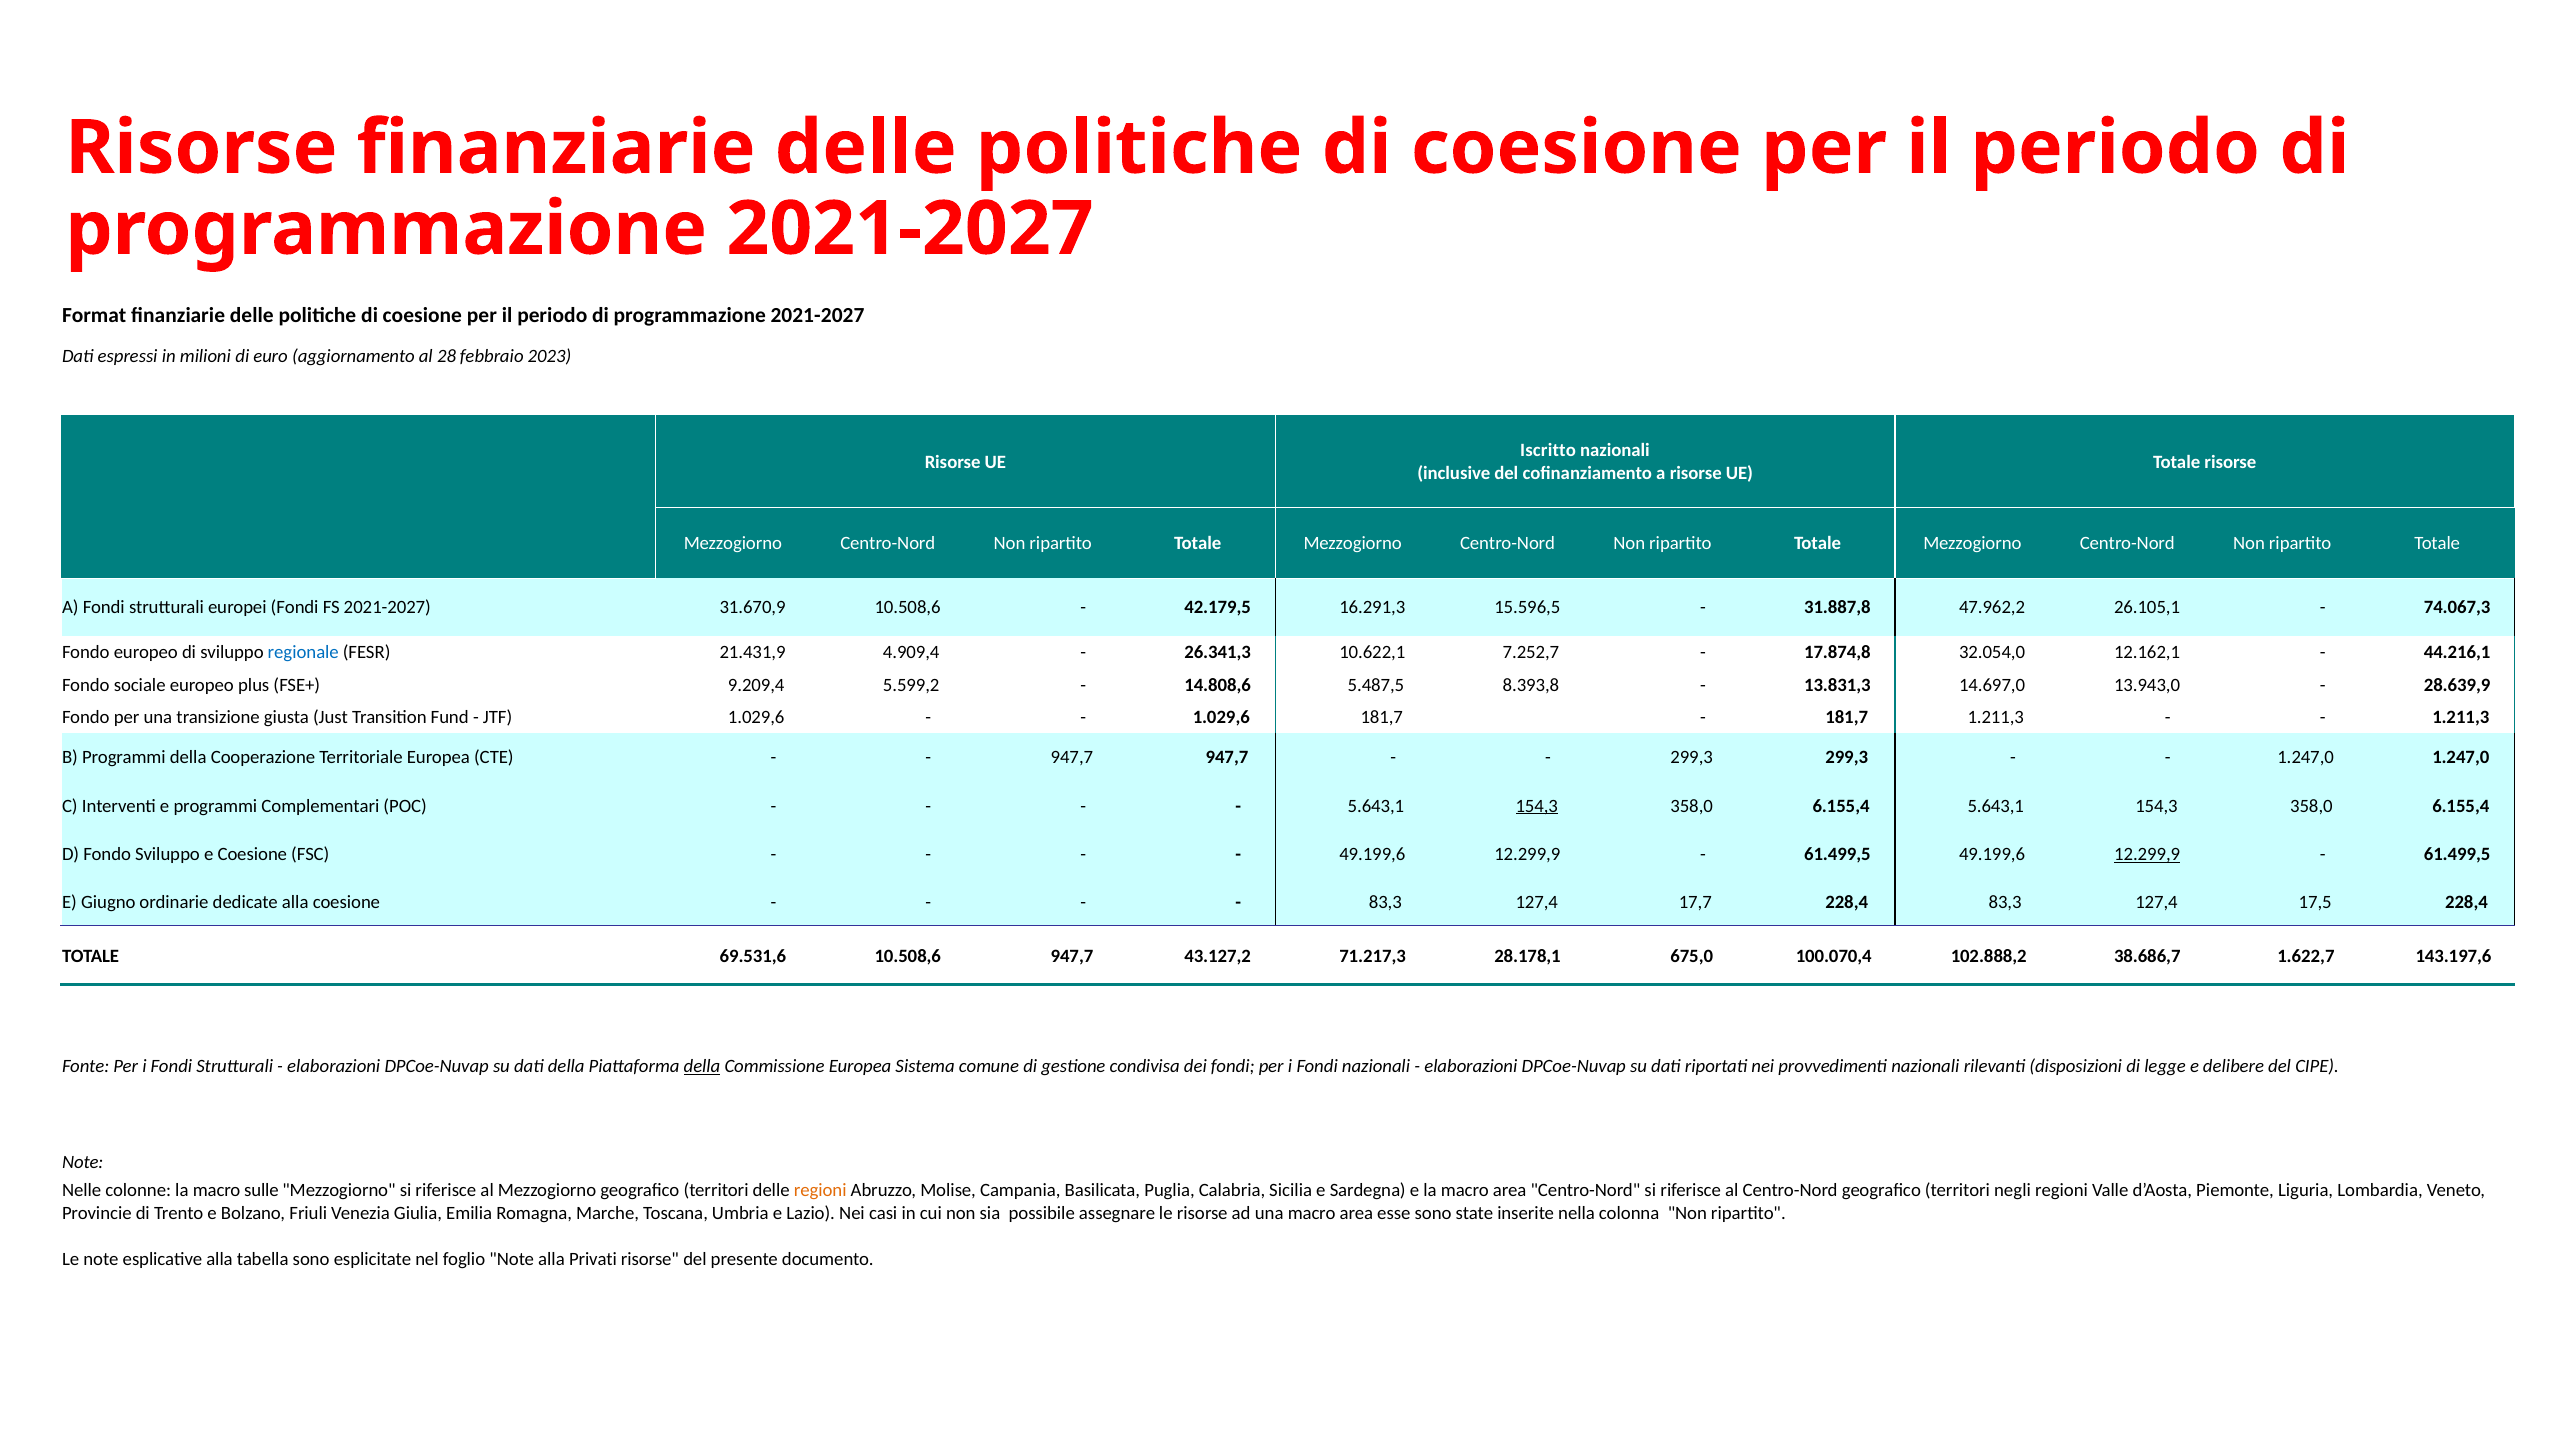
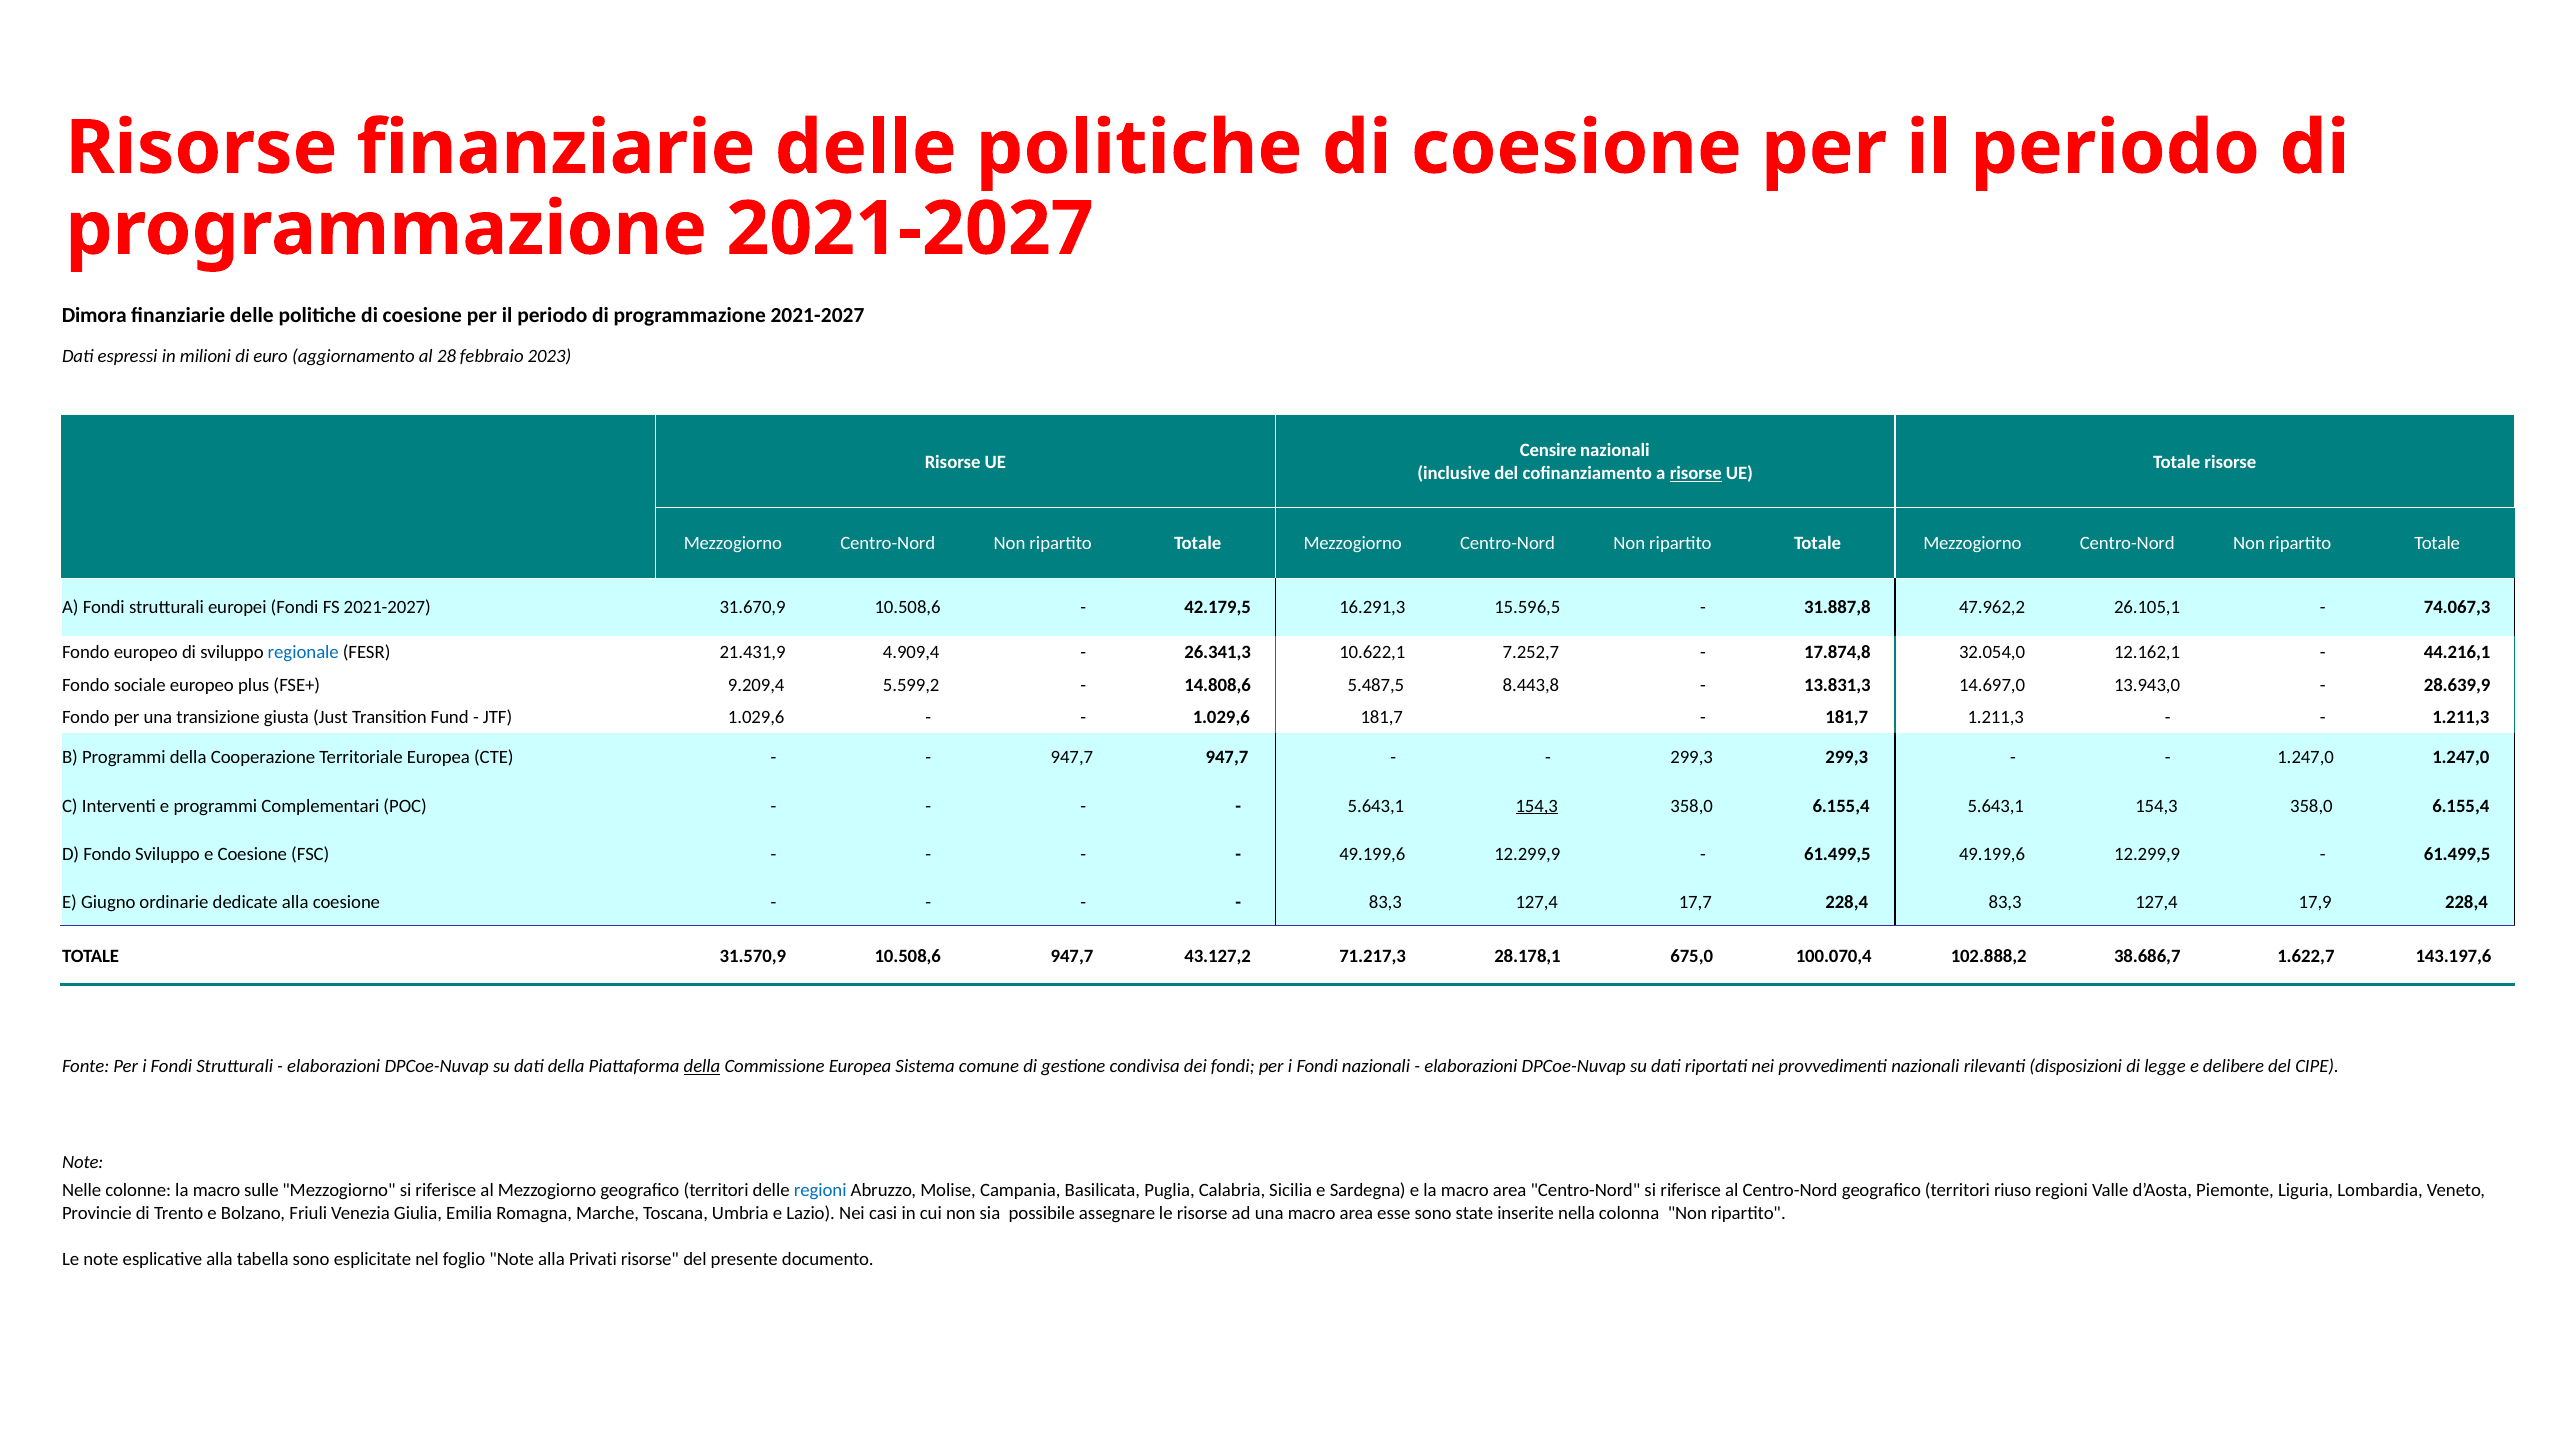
Format: Format -> Dimora
Iscritto: Iscritto -> Censire
risorse at (1696, 473) underline: none -> present
8.393,8: 8.393,8 -> 8.443,8
12.299,9 at (2147, 854) underline: present -> none
17,5: 17,5 -> 17,9
69.531,6: 69.531,6 -> 31.570,9
regioni at (820, 1190) colour: orange -> blue
negli: negli -> riuso
